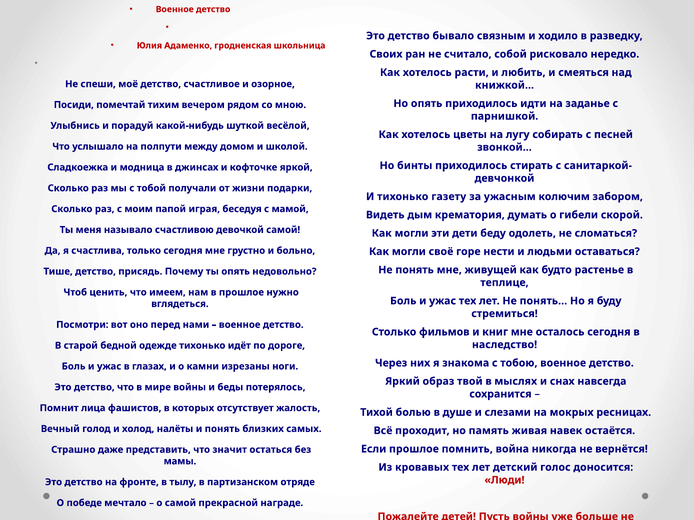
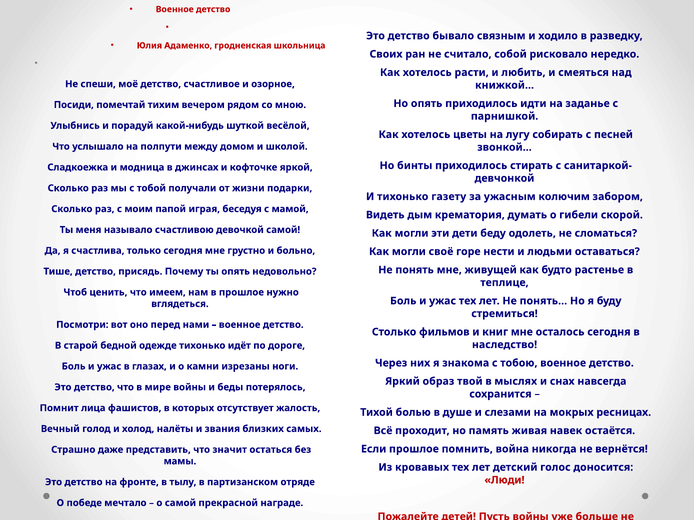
и понять: понять -> звания
